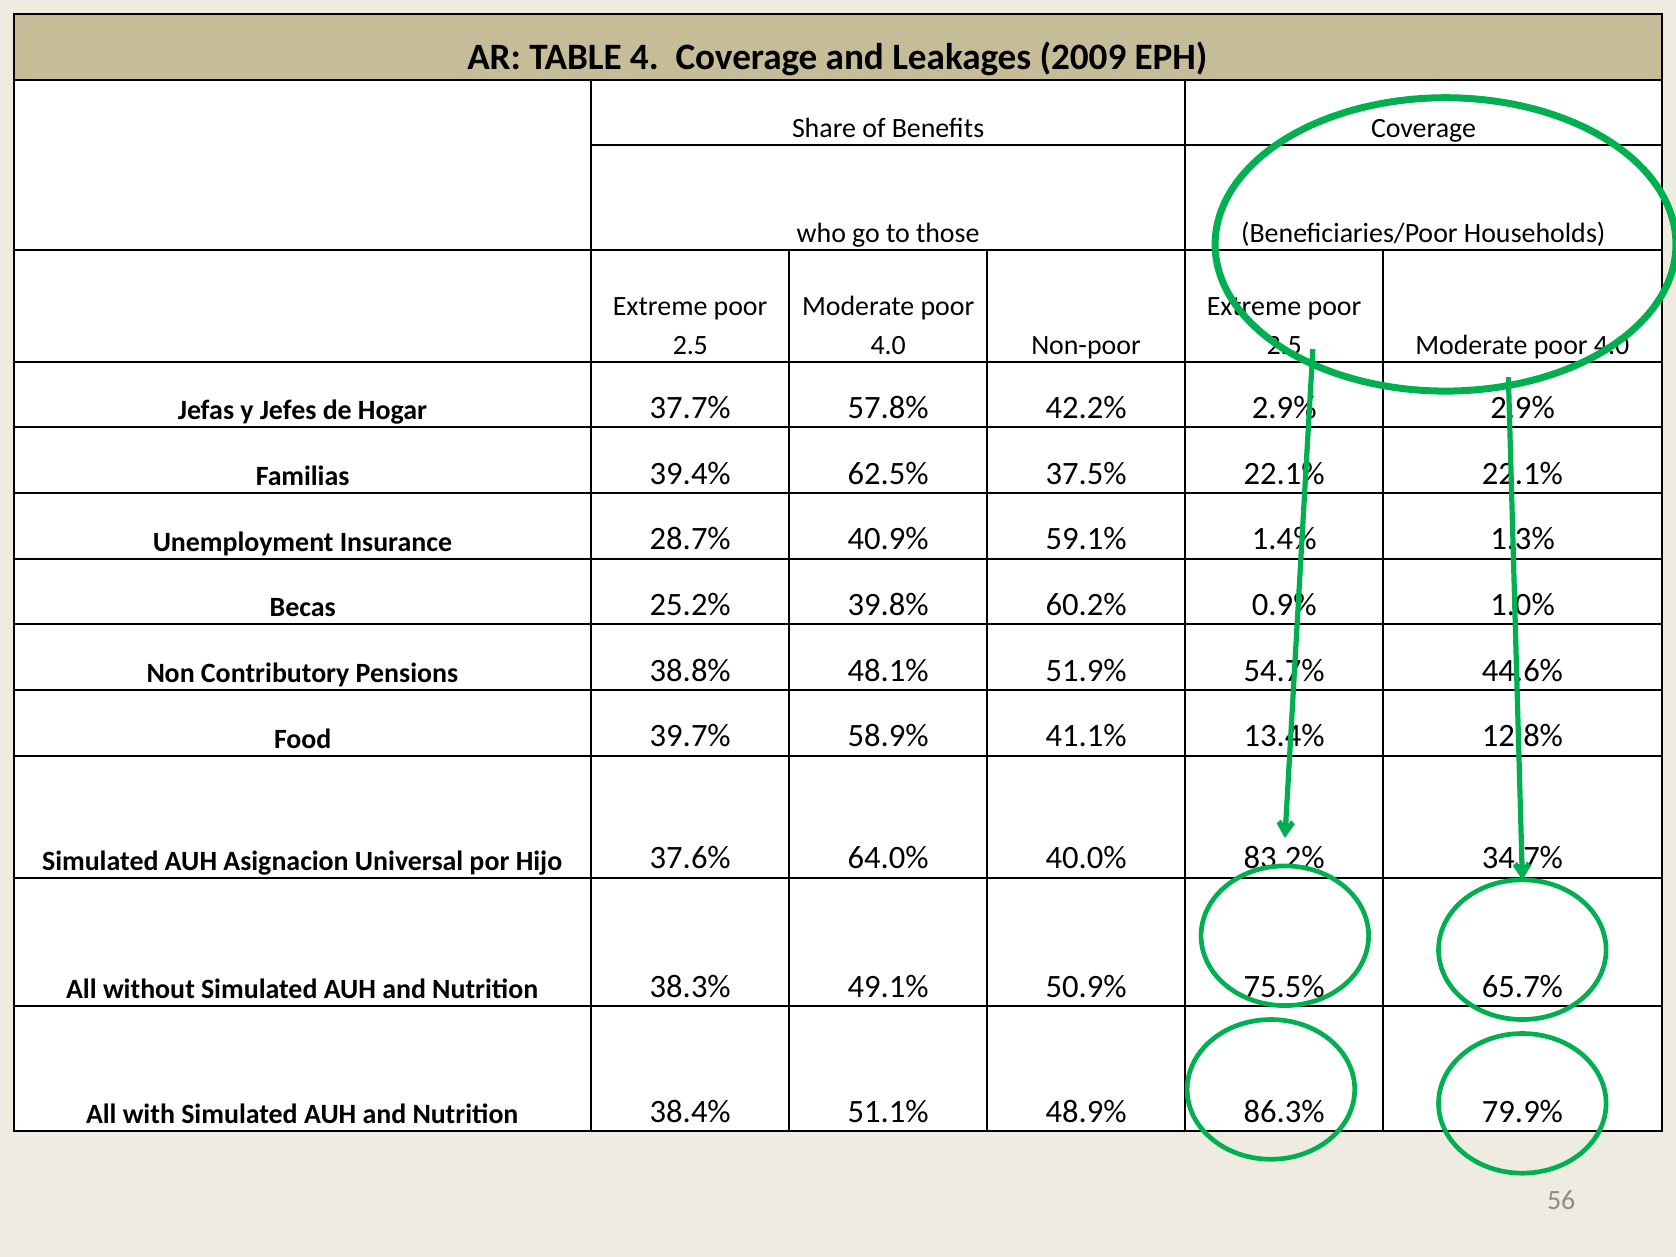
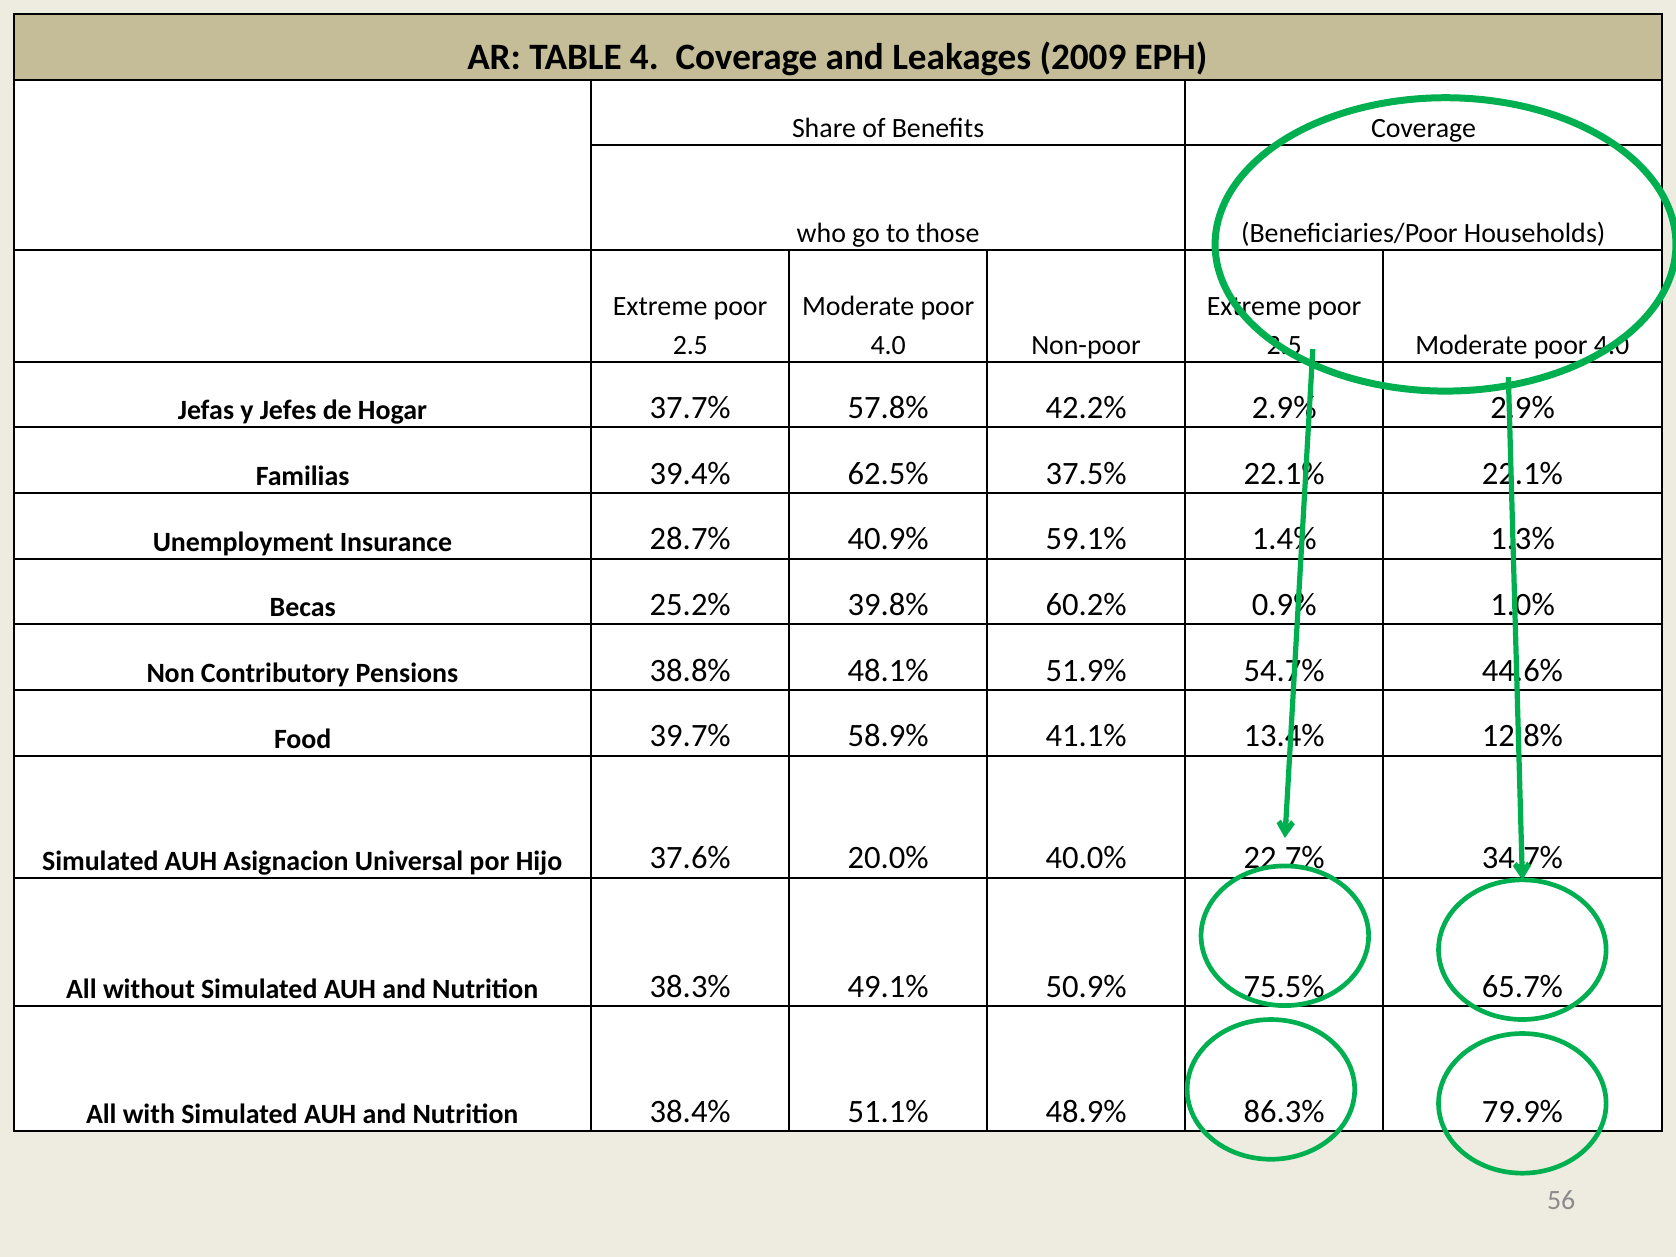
64.0%: 64.0% -> 20.0%
83.2%: 83.2% -> 22.7%
